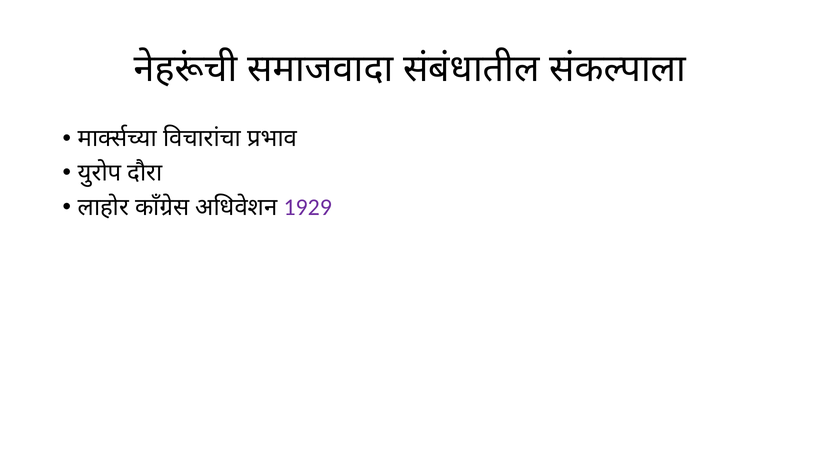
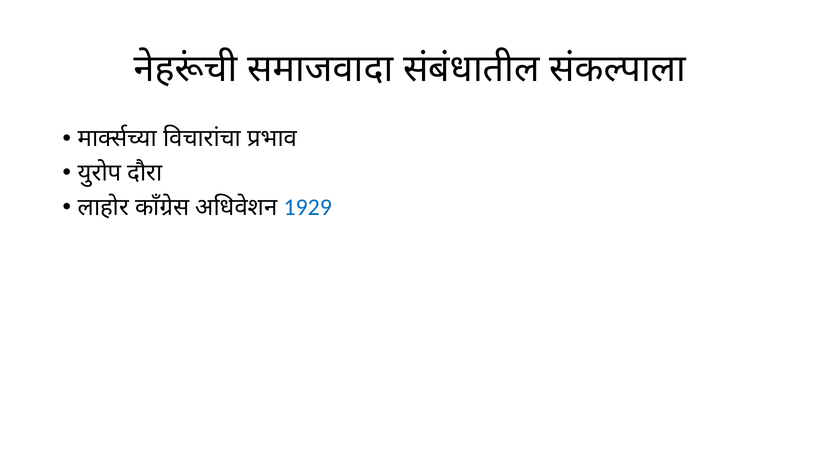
1929 colour: purple -> blue
